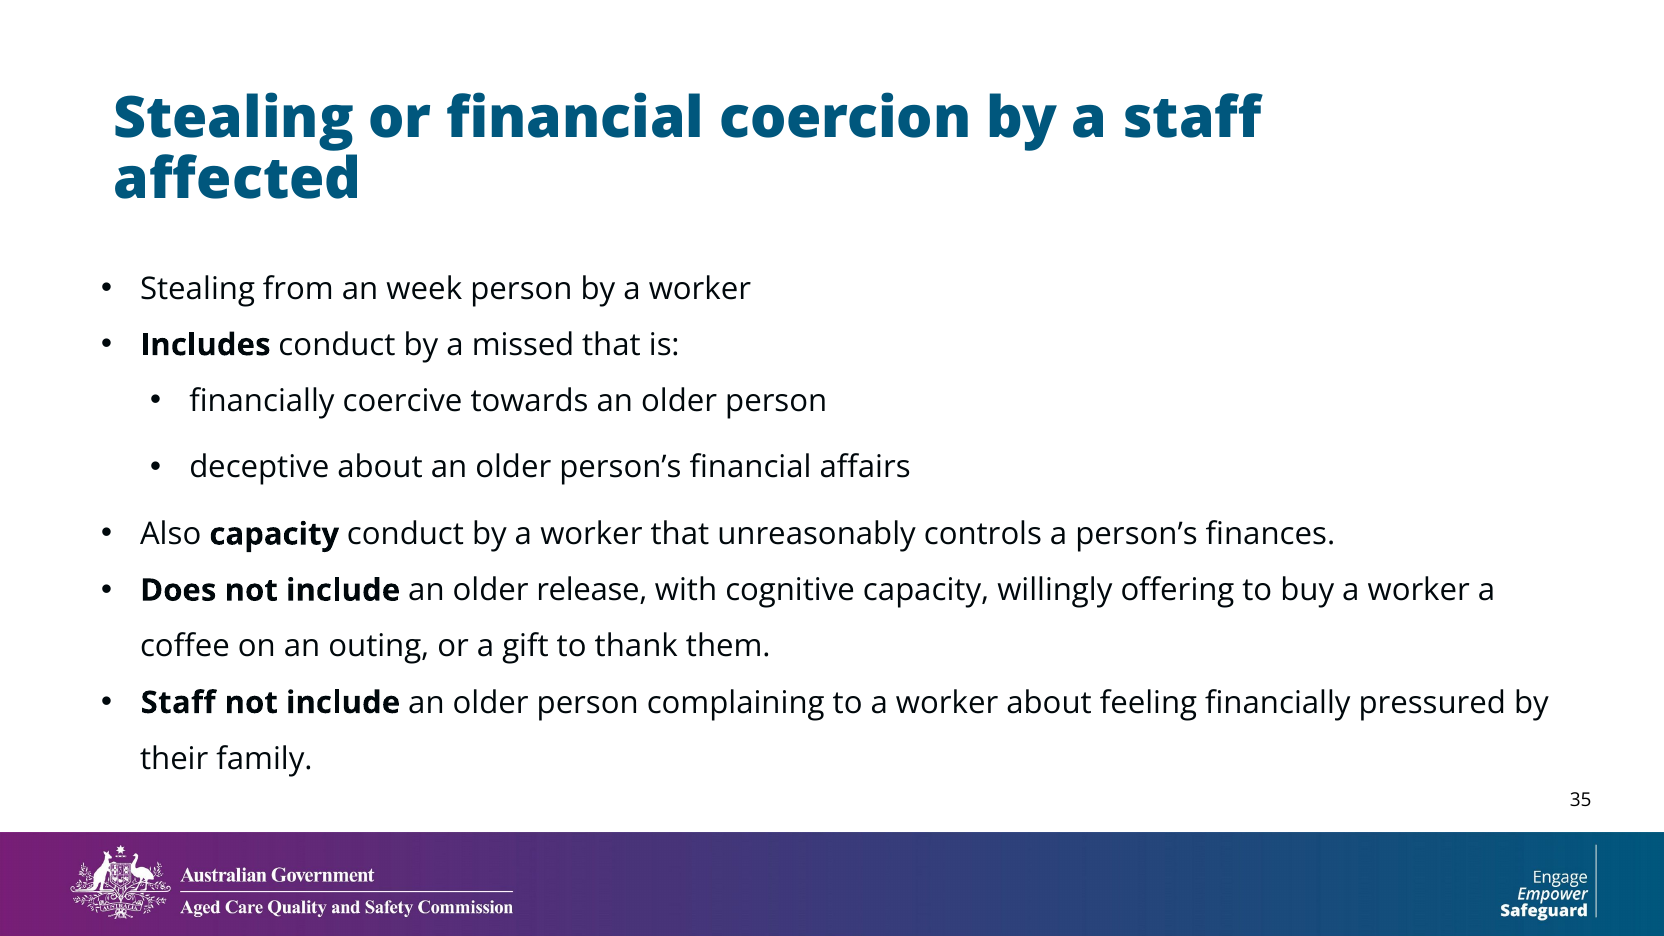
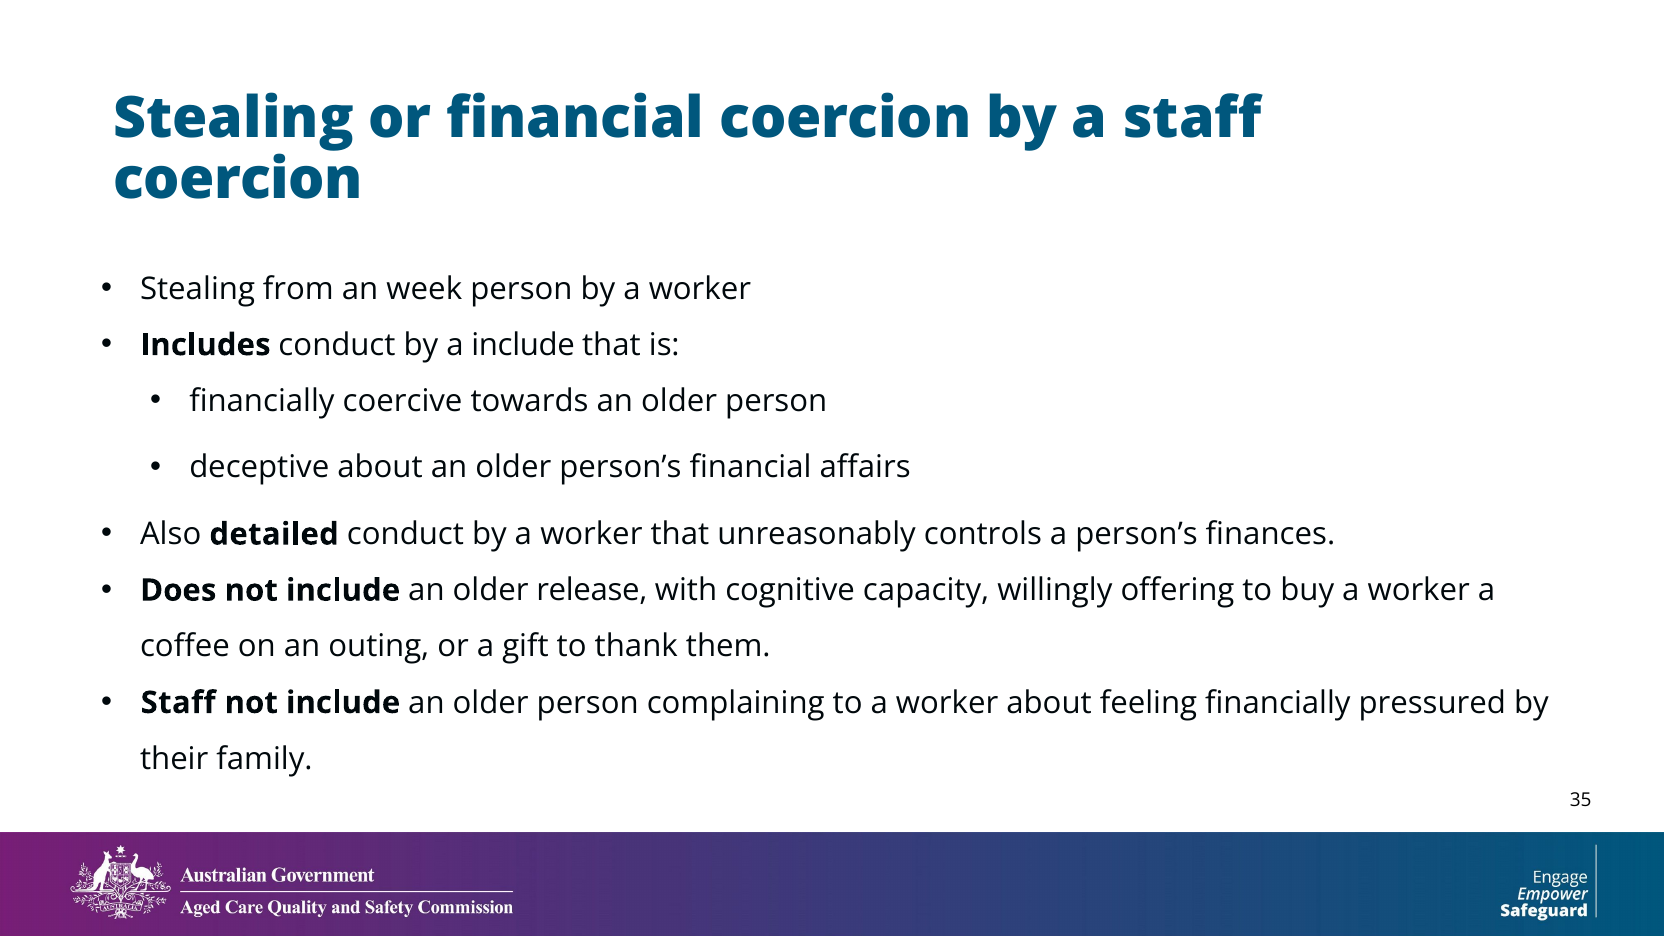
affected at (238, 180): affected -> coercion
a missed: missed -> include
Also capacity: capacity -> detailed
